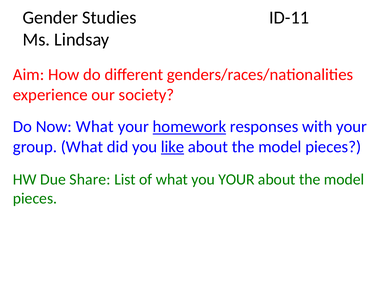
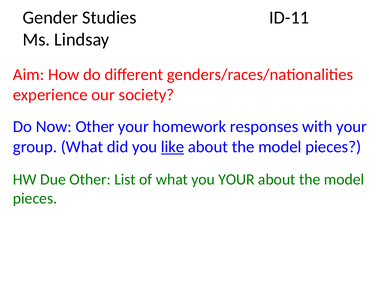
Now What: What -> Other
homework underline: present -> none
Due Share: Share -> Other
